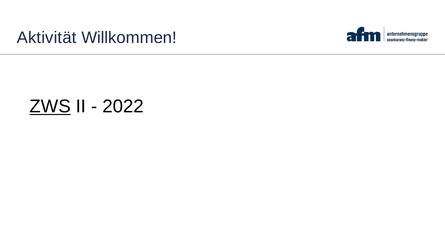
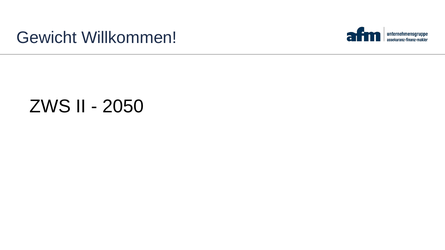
Aktivität: Aktivität -> Gewicht
ZWS underline: present -> none
2022: 2022 -> 2050
